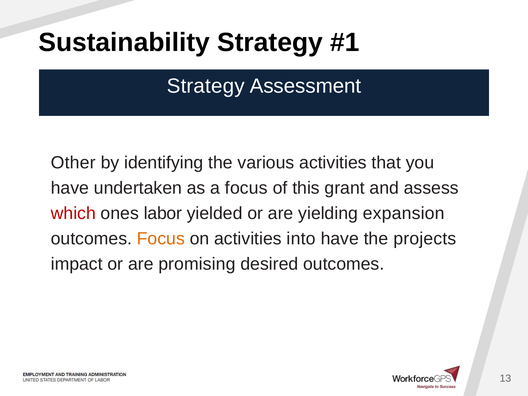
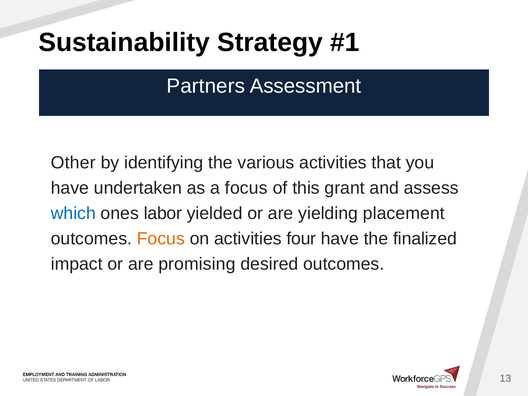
Strategy at (206, 86): Strategy -> Partners
which colour: red -> blue
expansion: expansion -> placement
into: into -> four
projects: projects -> finalized
